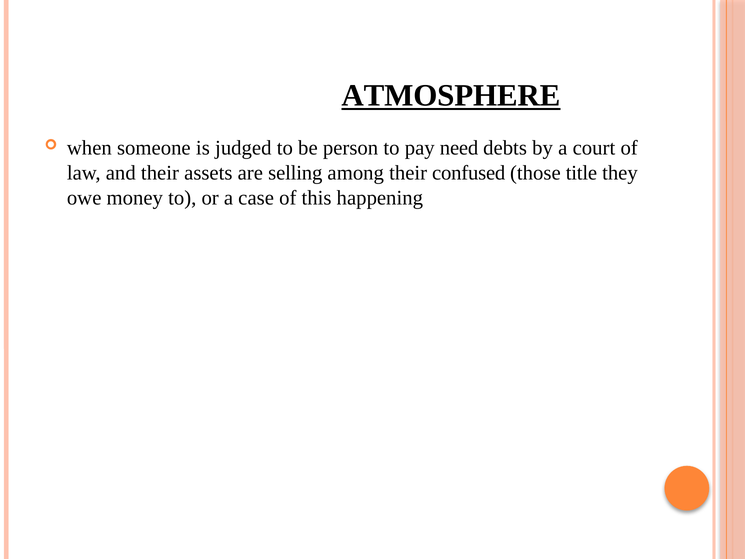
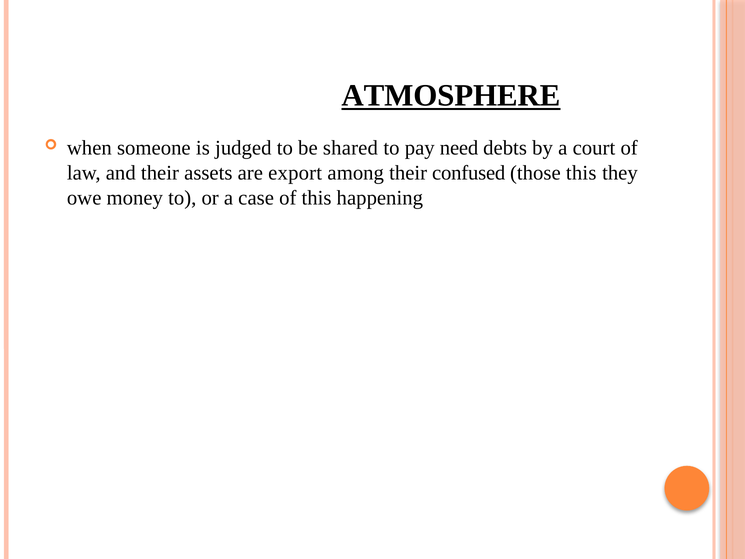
person: person -> shared
selling: selling -> export
those title: title -> this
